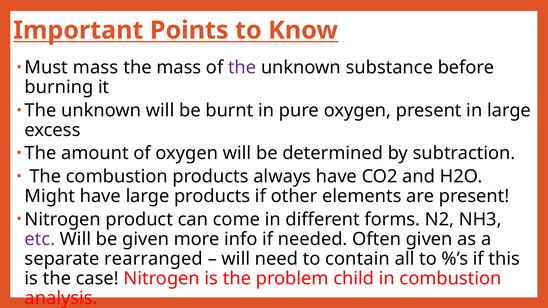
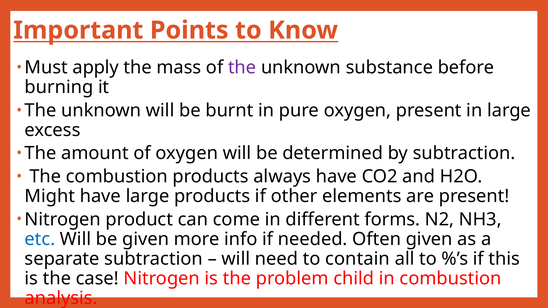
Must mass: mass -> apply
etc colour: purple -> blue
separate rearranged: rearranged -> subtraction
